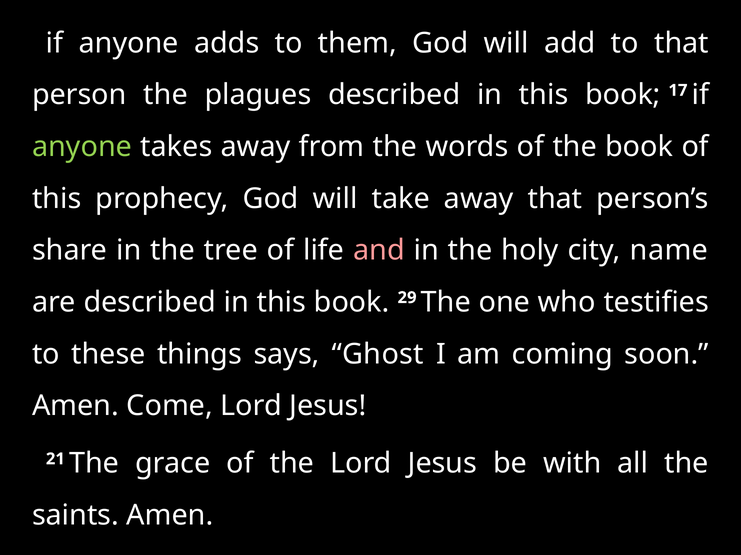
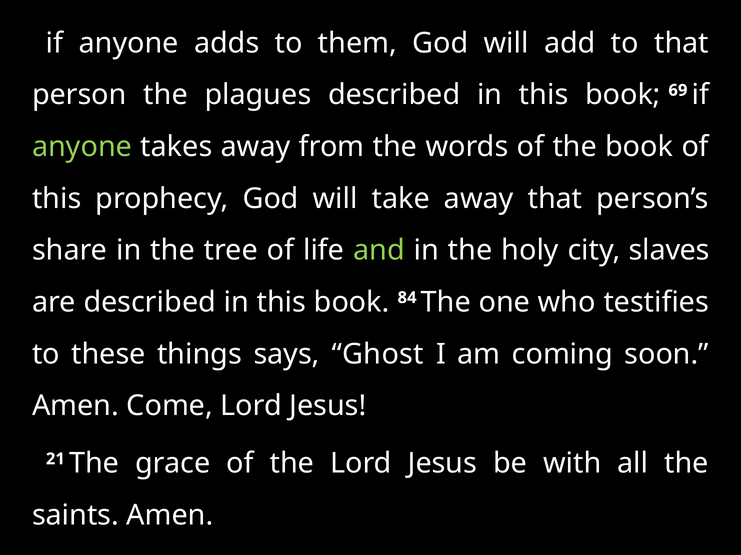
17: 17 -> 69
and colour: pink -> light green
name: name -> slaves
29: 29 -> 84
